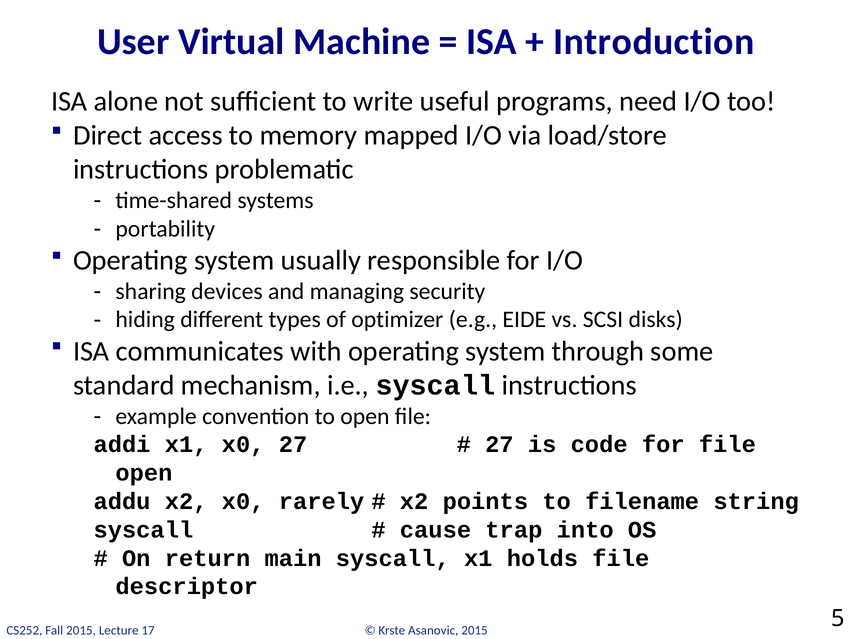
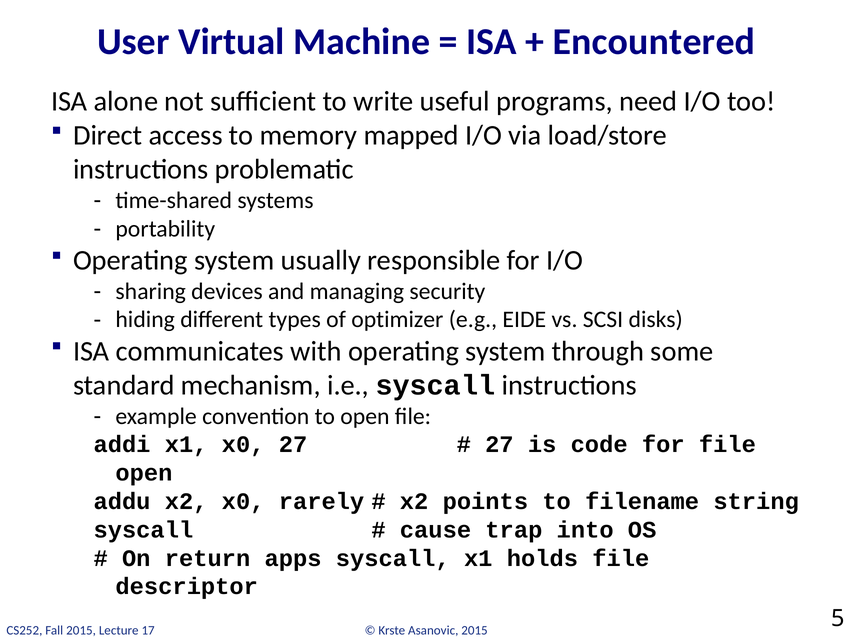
Introduction: Introduction -> Encountered
main: main -> apps
